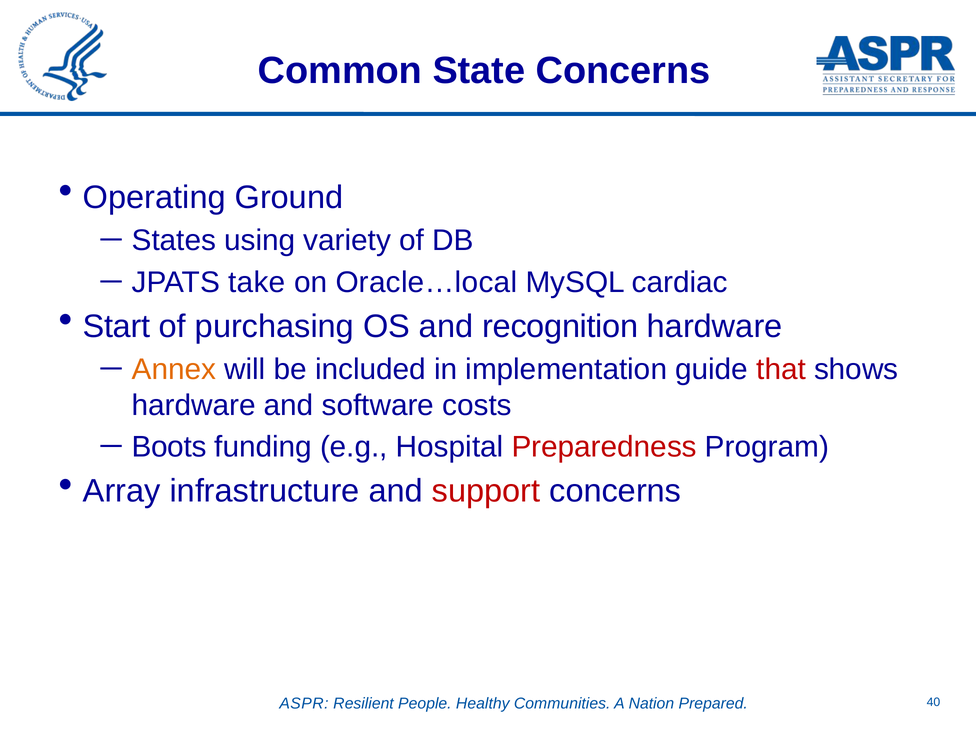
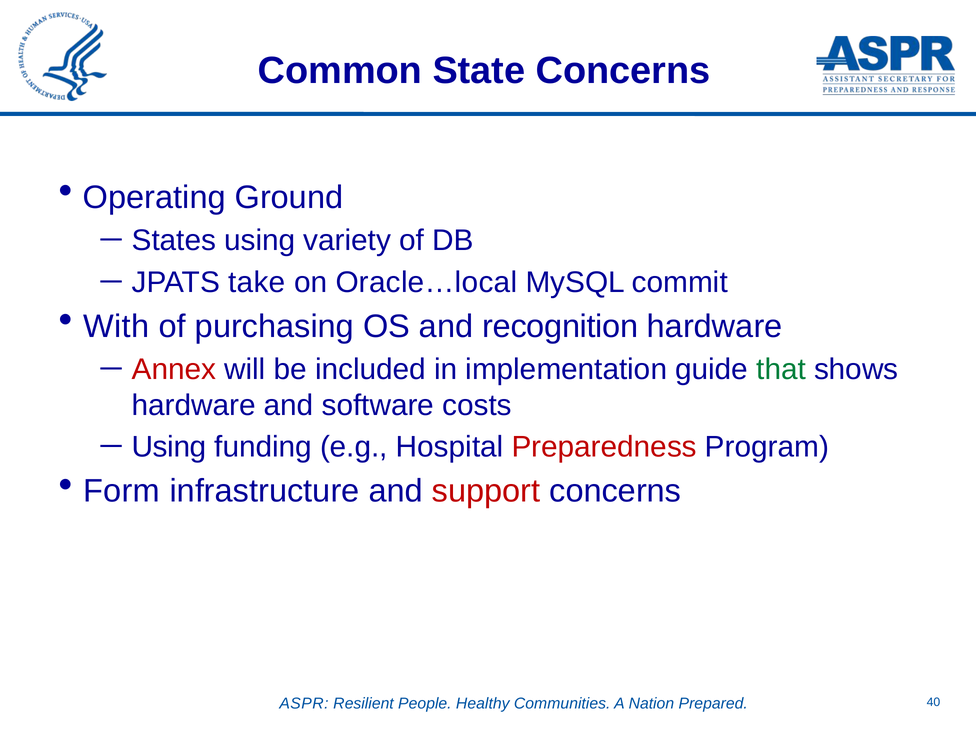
cardiac: cardiac -> commit
Start: Start -> With
Annex colour: orange -> red
that colour: red -> green
Boots at (169, 447): Boots -> Using
Array: Array -> Form
